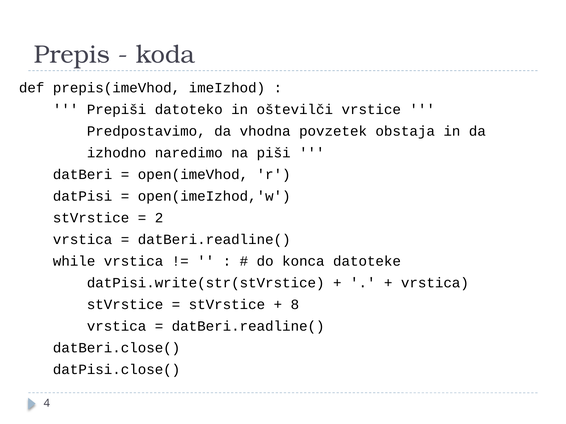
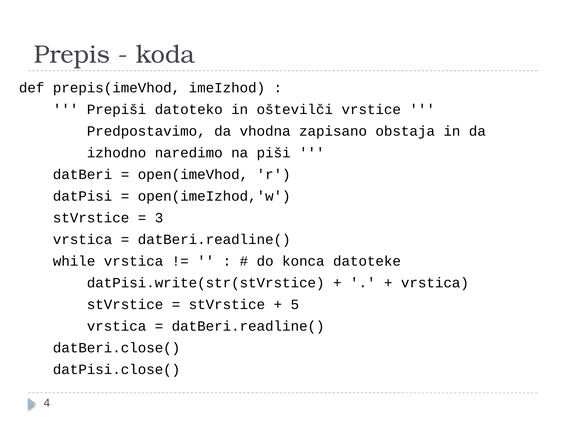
povzetek: povzetek -> zapisano
2: 2 -> 3
8: 8 -> 5
